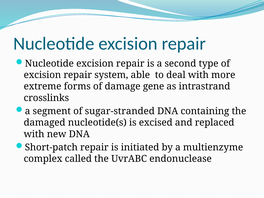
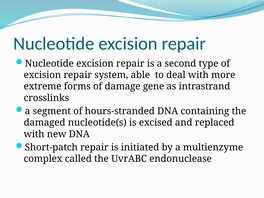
sugar-stranded: sugar-stranded -> hours-stranded
